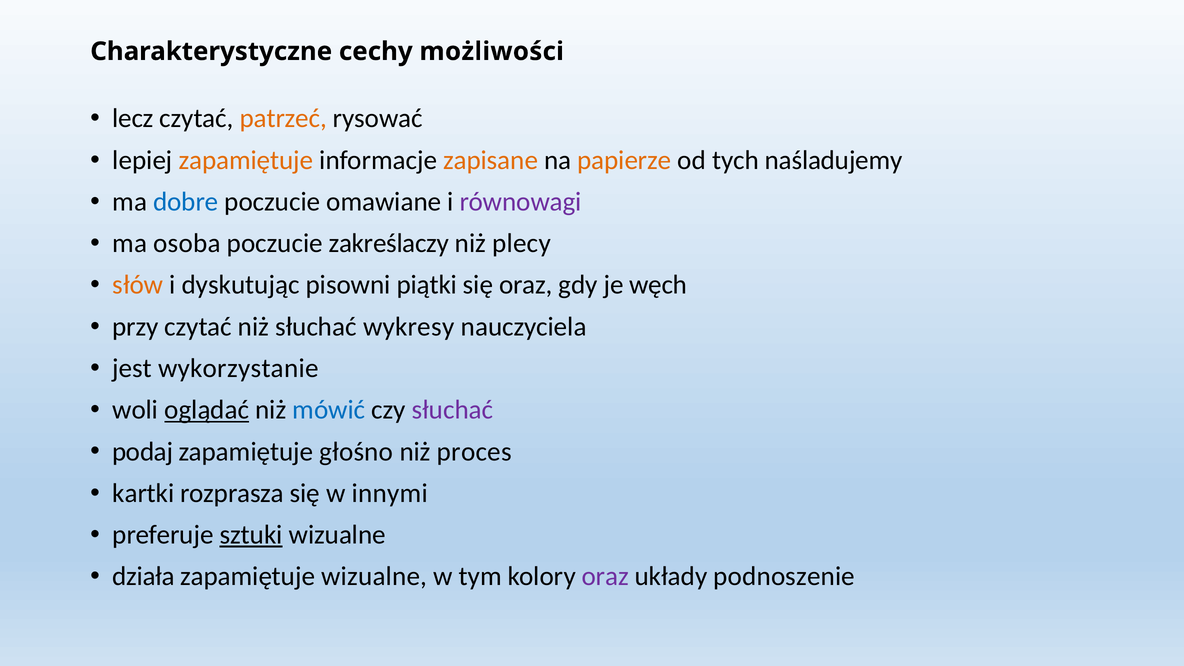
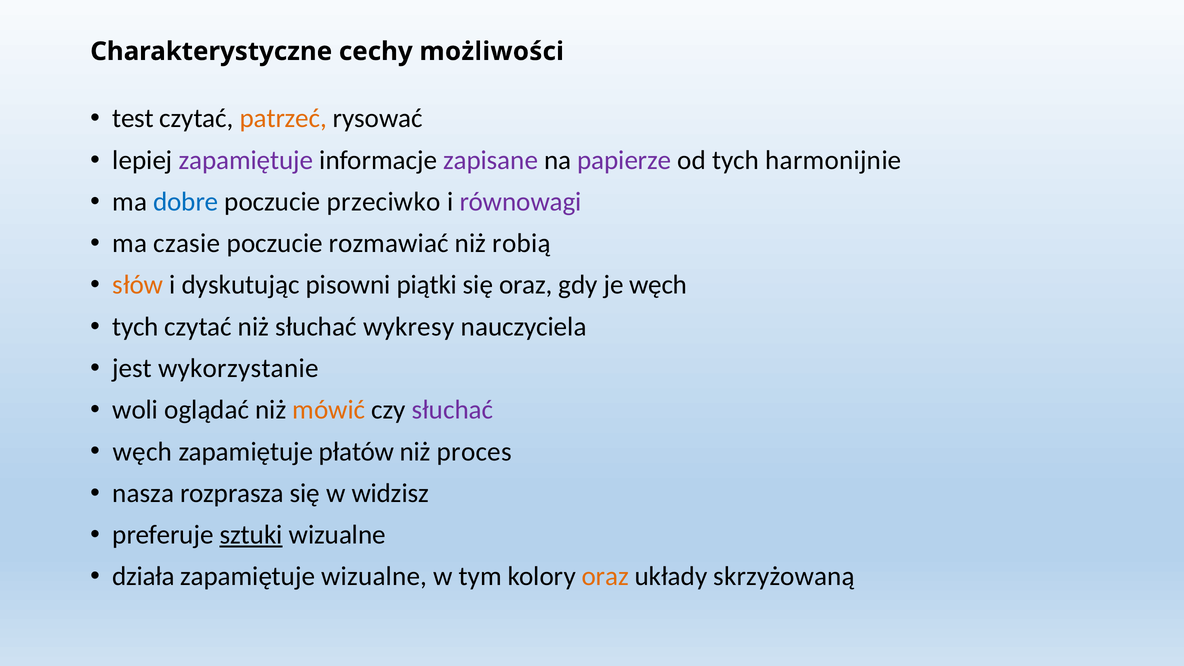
lecz: lecz -> test
zapamiętuje at (246, 160) colour: orange -> purple
zapisane colour: orange -> purple
papierze colour: orange -> purple
naśladujemy: naśladujemy -> harmonijnie
omawiane: omawiane -> przeciwko
osoba: osoba -> czasie
zakreślaczy: zakreślaczy -> rozmawiać
plecy: plecy -> robią
przy at (135, 327): przy -> tych
oglądać underline: present -> none
mówić colour: blue -> orange
podaj at (143, 452): podaj -> węch
głośno: głośno -> płatów
kartki: kartki -> nasza
innymi: innymi -> widzisz
oraz at (605, 576) colour: purple -> orange
podnoszenie: podnoszenie -> skrzyżowaną
